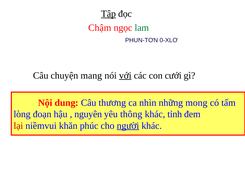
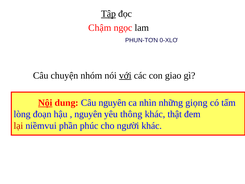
lam colour: green -> black
mang: mang -> nhóm
cưới: cưới -> giao
Nội underline: none -> present
Câu thương: thương -> nguyên
mong: mong -> giọng
tỉnh: tỉnh -> thật
khăn: khăn -> phần
người underline: present -> none
